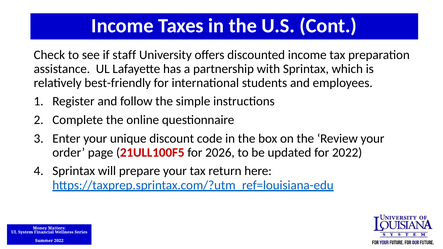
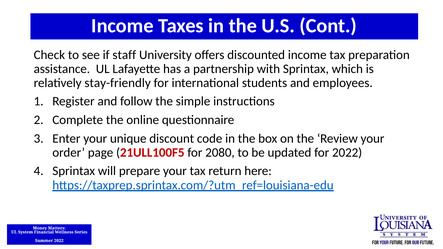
best-friendly: best-friendly -> stay-friendly
2026: 2026 -> 2080
